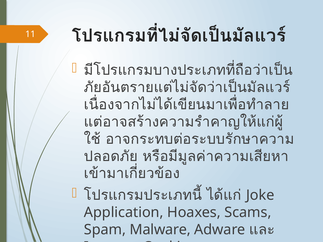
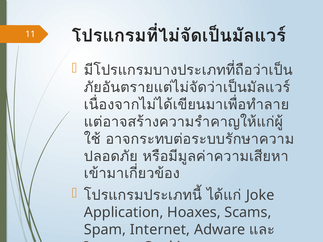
Spam Malware: Malware -> Internet
